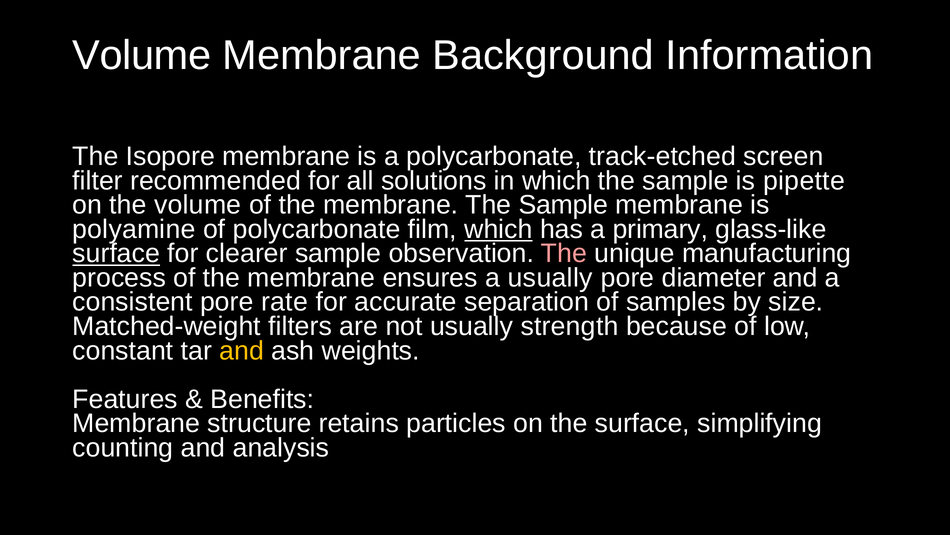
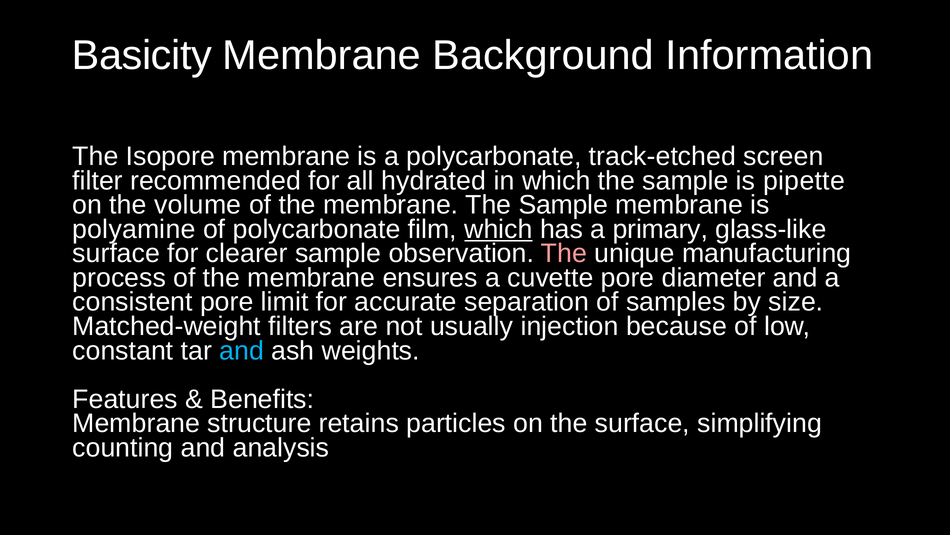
Volume at (142, 56): Volume -> Basicity
solutions: solutions -> hydrated
surface at (116, 253) underline: present -> none
a usually: usually -> cuvette
rate: rate -> limit
strength: strength -> injection
and at (242, 350) colour: yellow -> light blue
